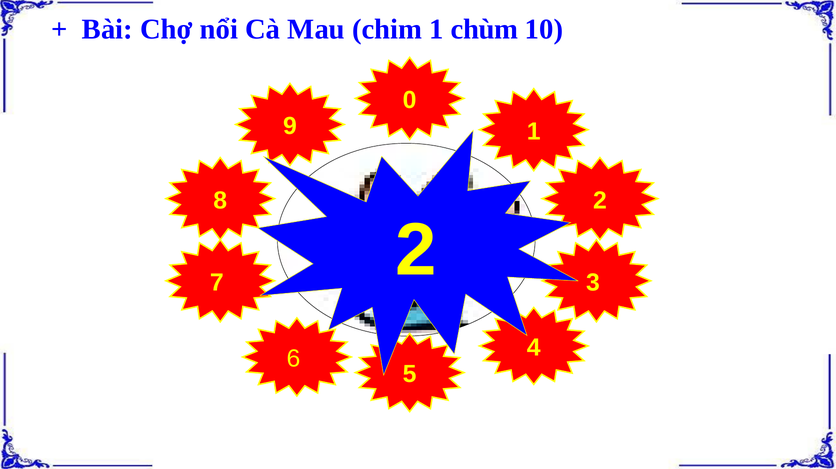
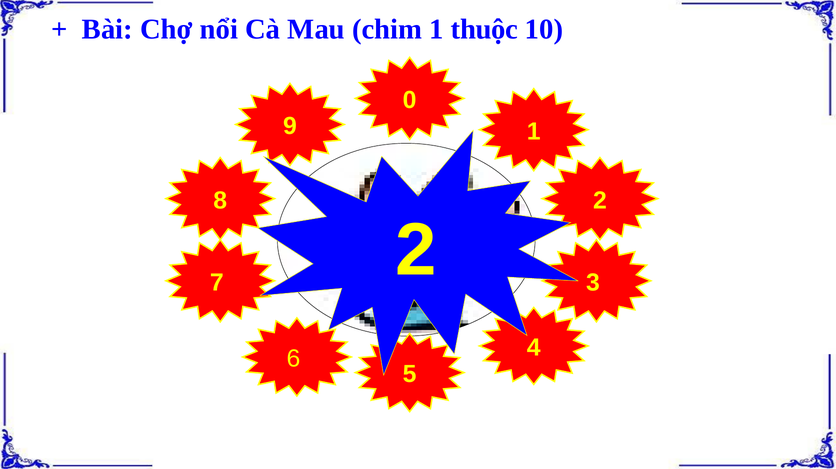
chùm: chùm -> thuộc
